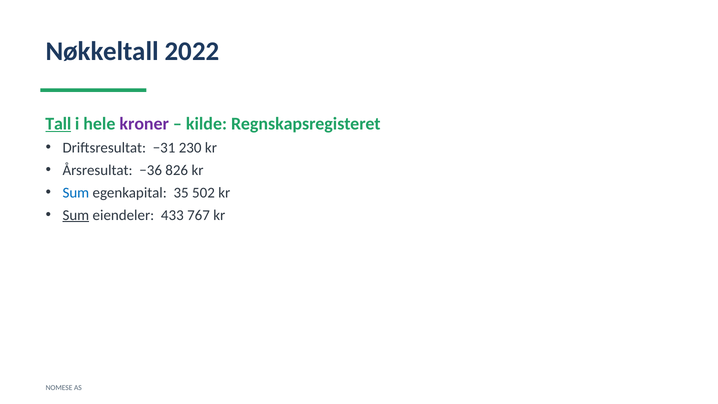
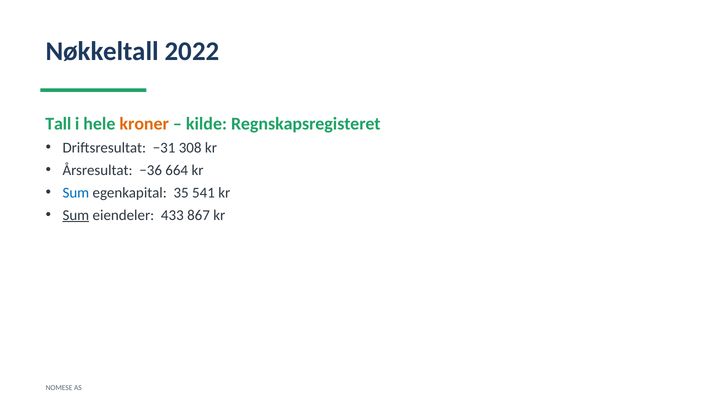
Tall underline: present -> none
kroner colour: purple -> orange
230: 230 -> 308
826: 826 -> 664
502: 502 -> 541
767: 767 -> 867
